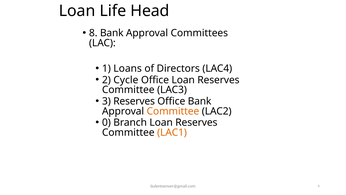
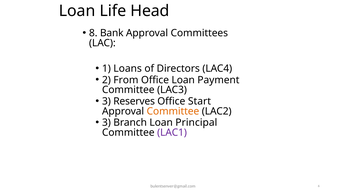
Cycle: Cycle -> From
Office Loan Reserves: Reserves -> Payment
Office Bank: Bank -> Start
0 at (106, 122): 0 -> 3
Branch Loan Reserves: Reserves -> Principal
LAC1 colour: orange -> purple
